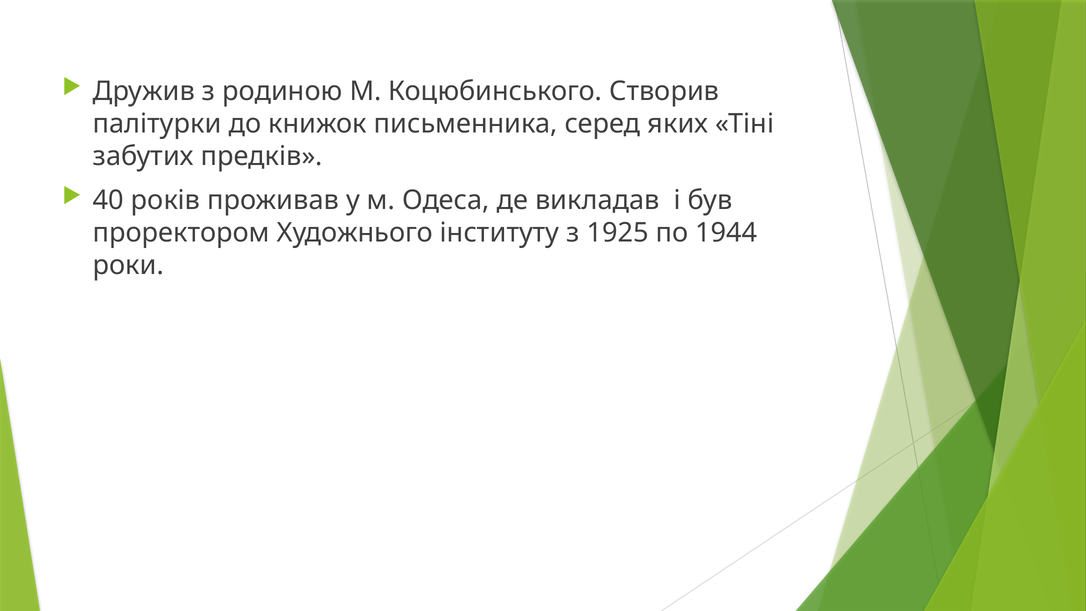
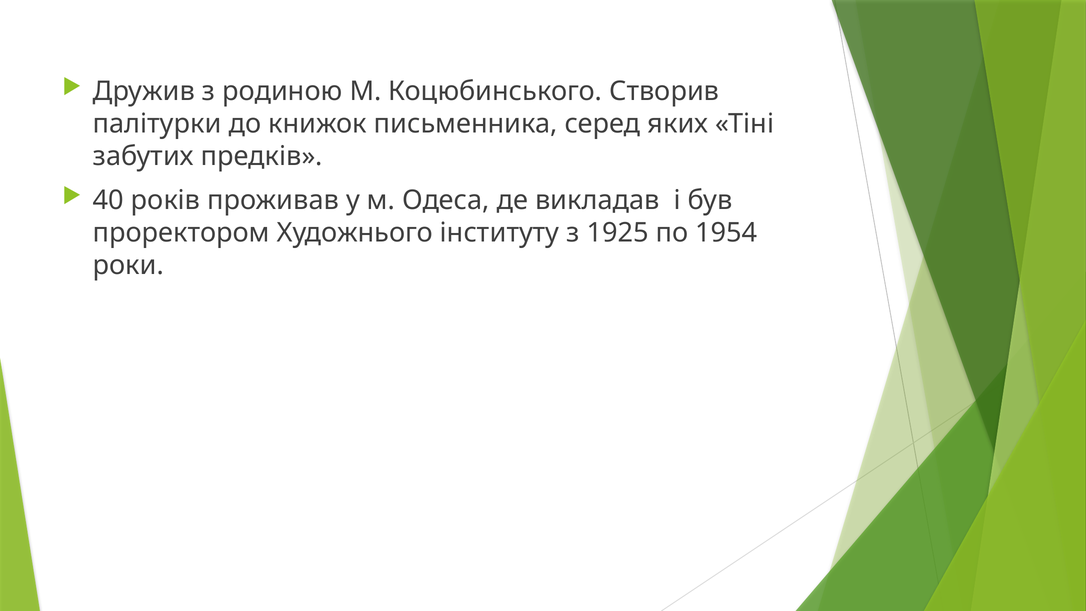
1944: 1944 -> 1954
